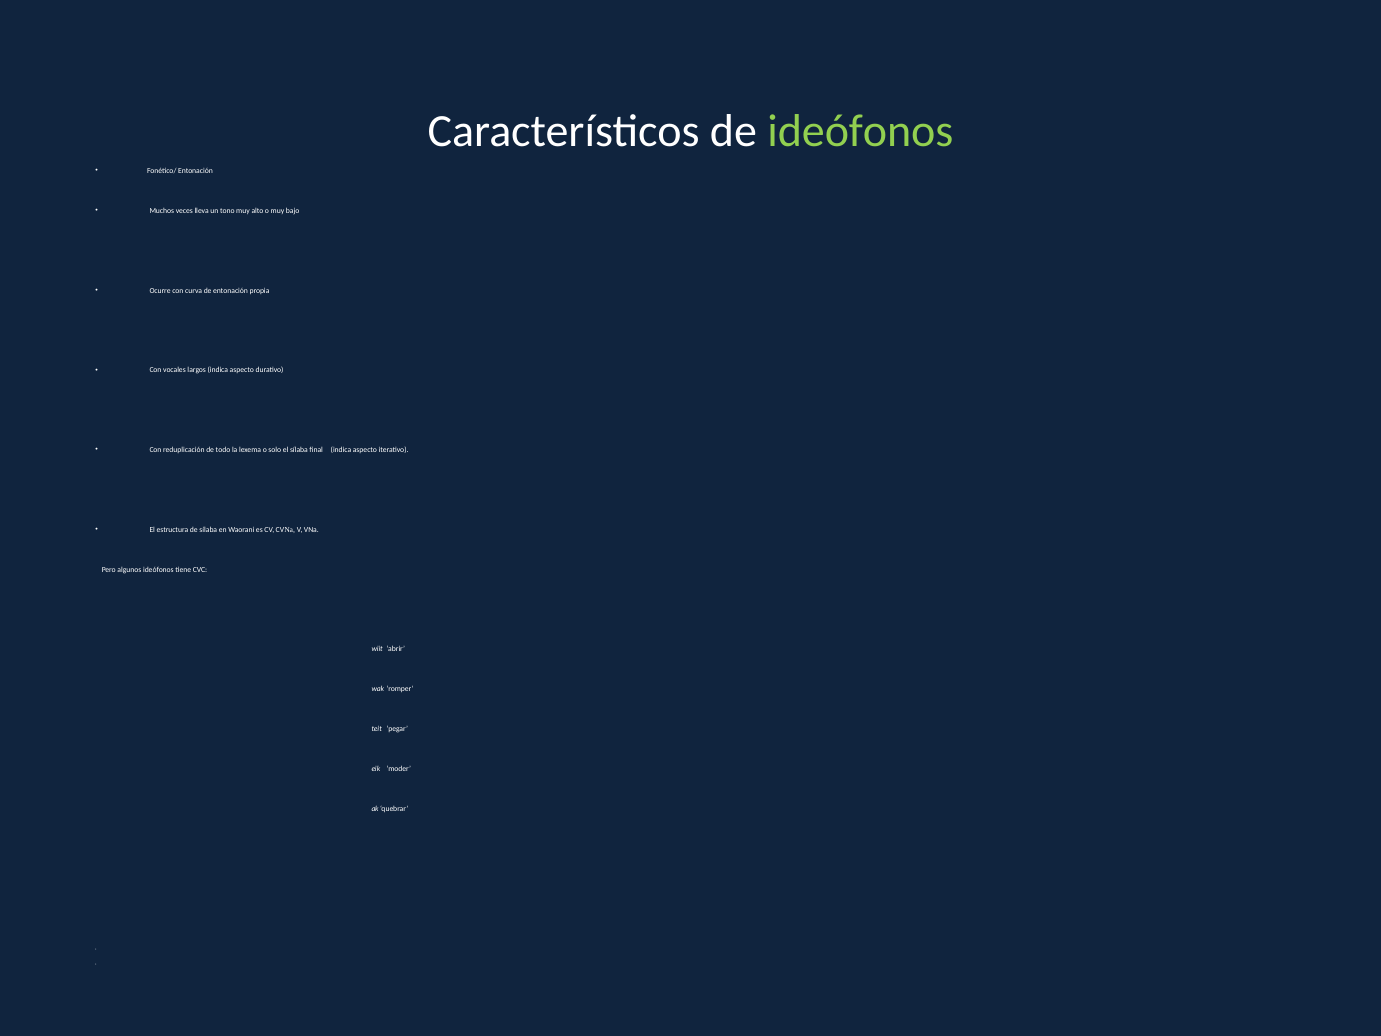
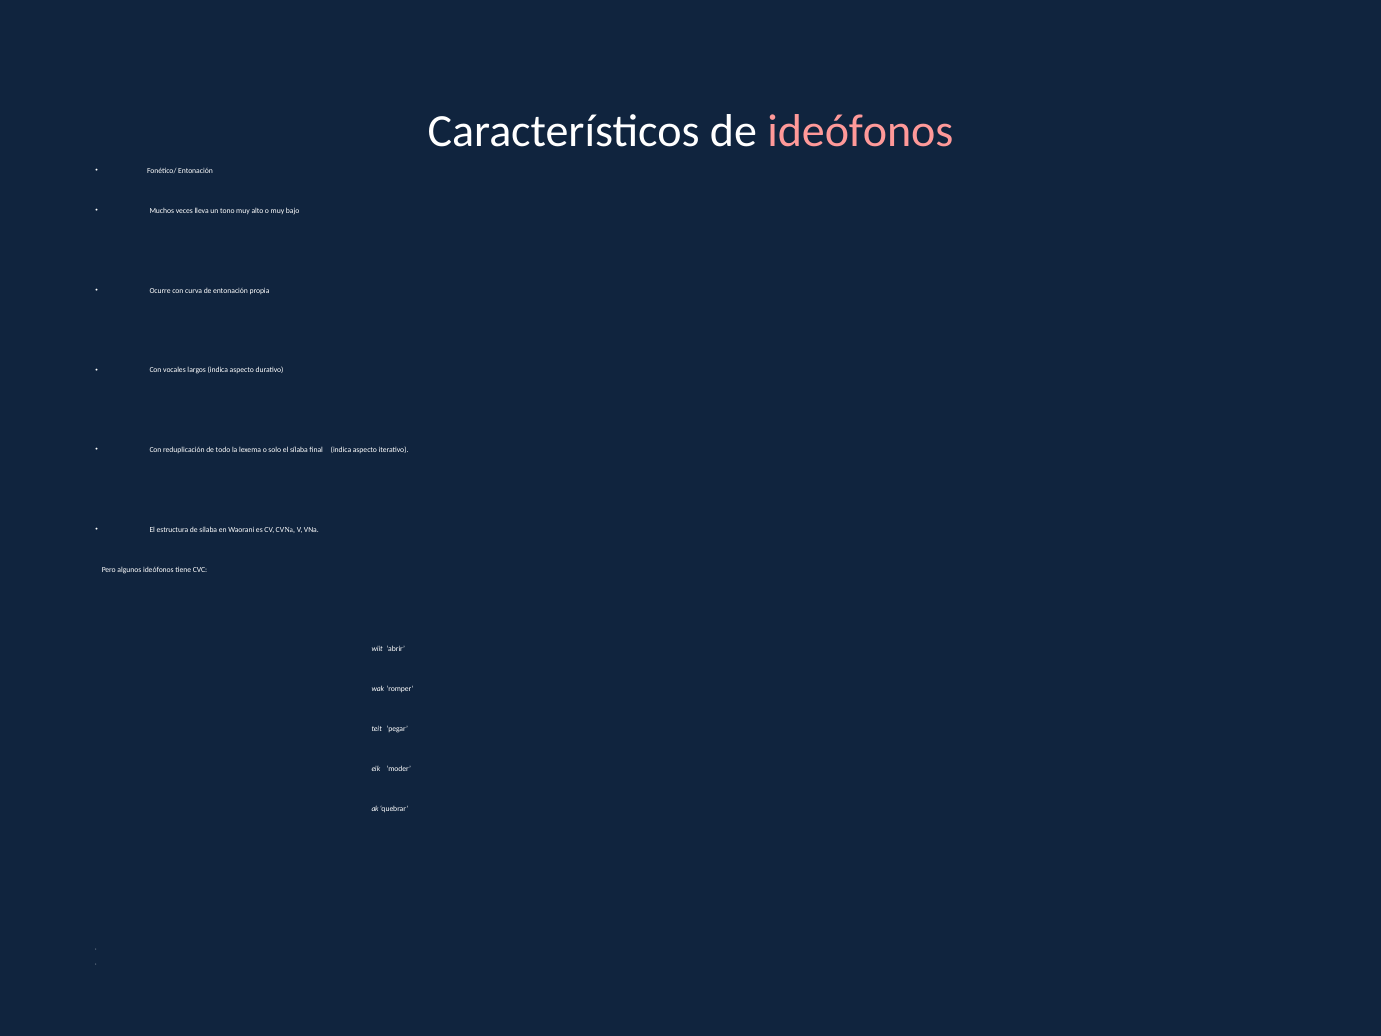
ideófonos at (860, 131) colour: light green -> pink
